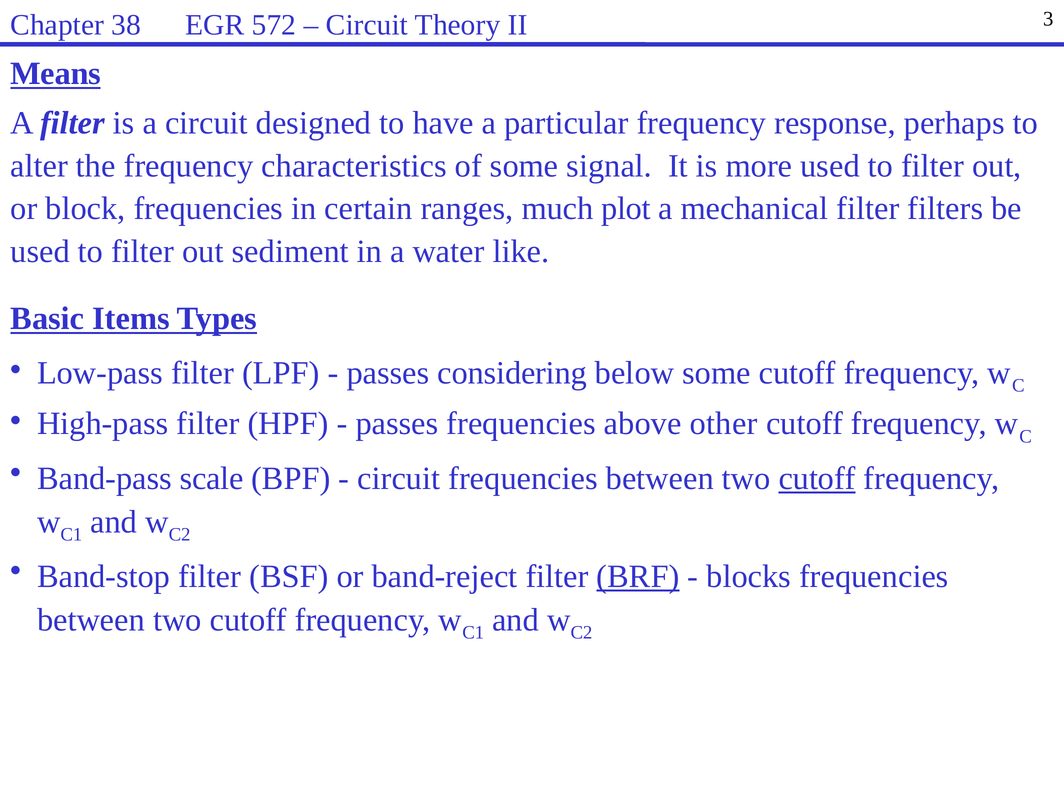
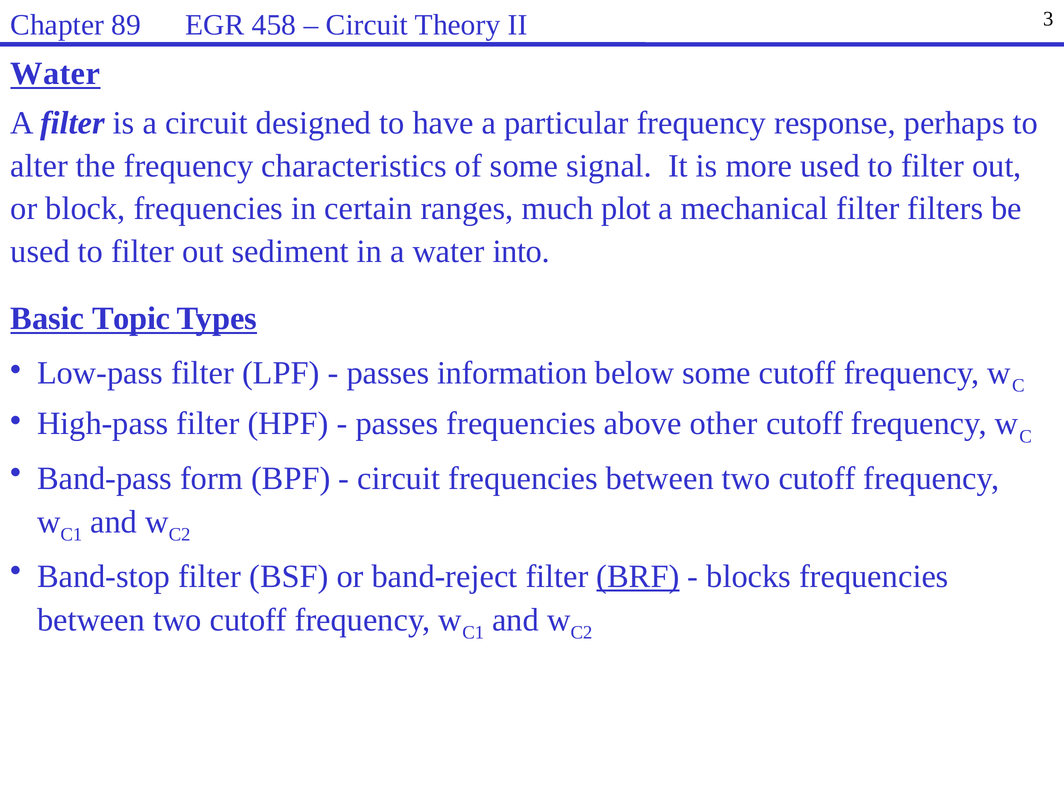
38: 38 -> 89
572: 572 -> 458
Means at (56, 74): Means -> Water
like: like -> into
Items: Items -> Topic
considering: considering -> information
scale: scale -> form
cutoff at (817, 478) underline: present -> none
